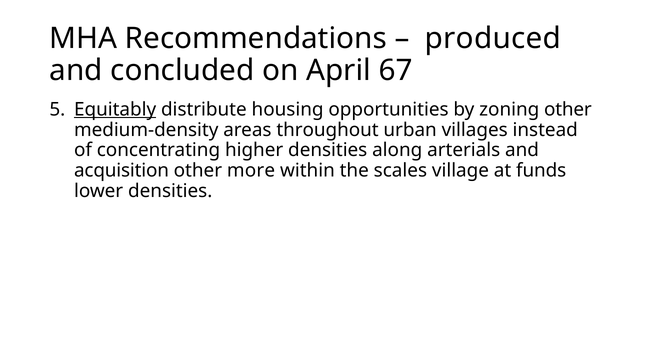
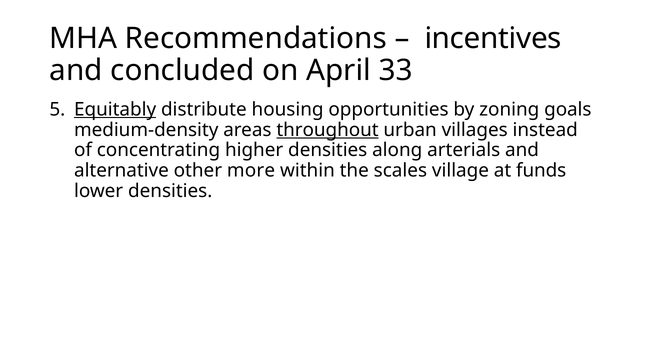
produced: produced -> incentives
67: 67 -> 33
zoning other: other -> goals
throughout underline: none -> present
acquisition: acquisition -> alternative
